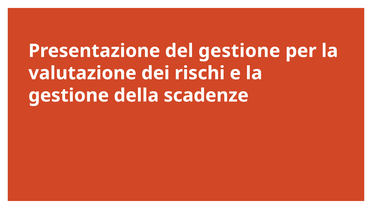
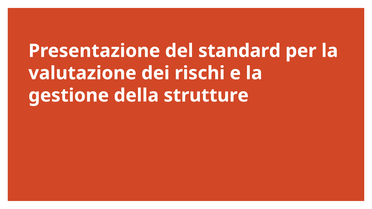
del gestione: gestione -> standard
scadenze: scadenze -> strutture
